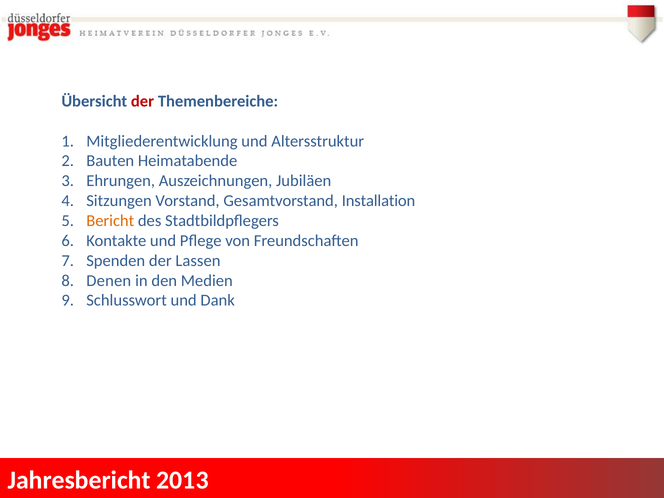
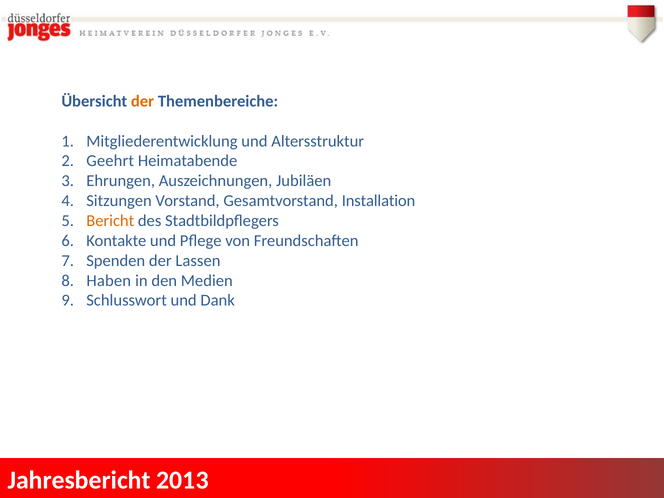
der at (142, 101) colour: red -> orange
Bauten: Bauten -> Geehrt
Denen: Denen -> Haben
